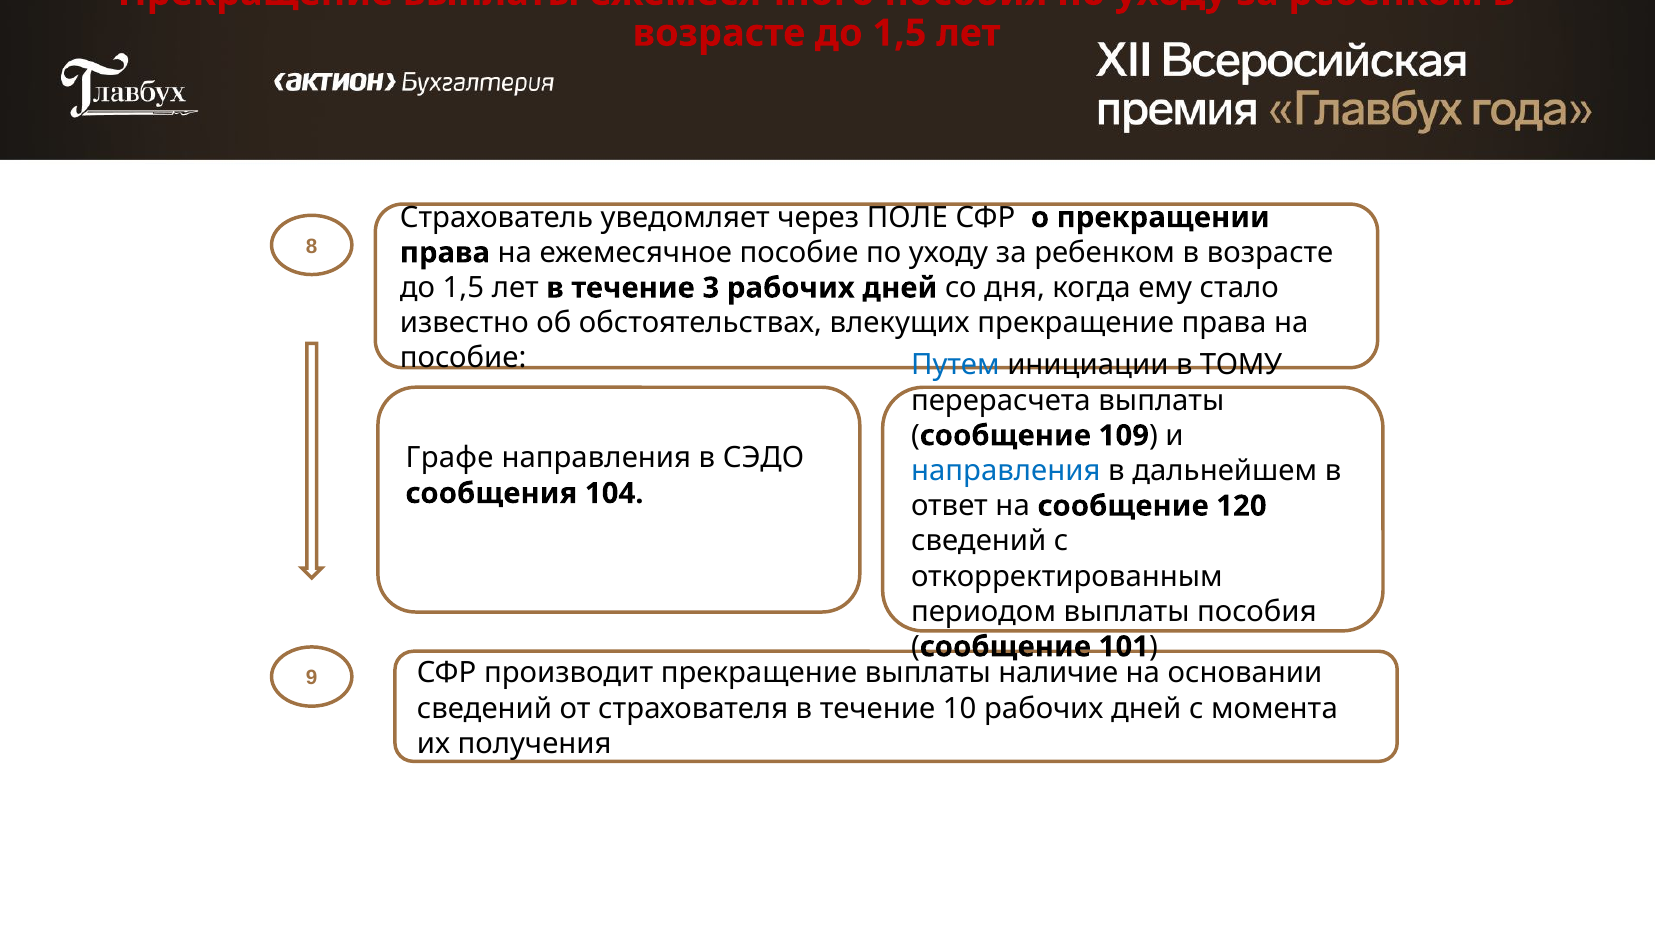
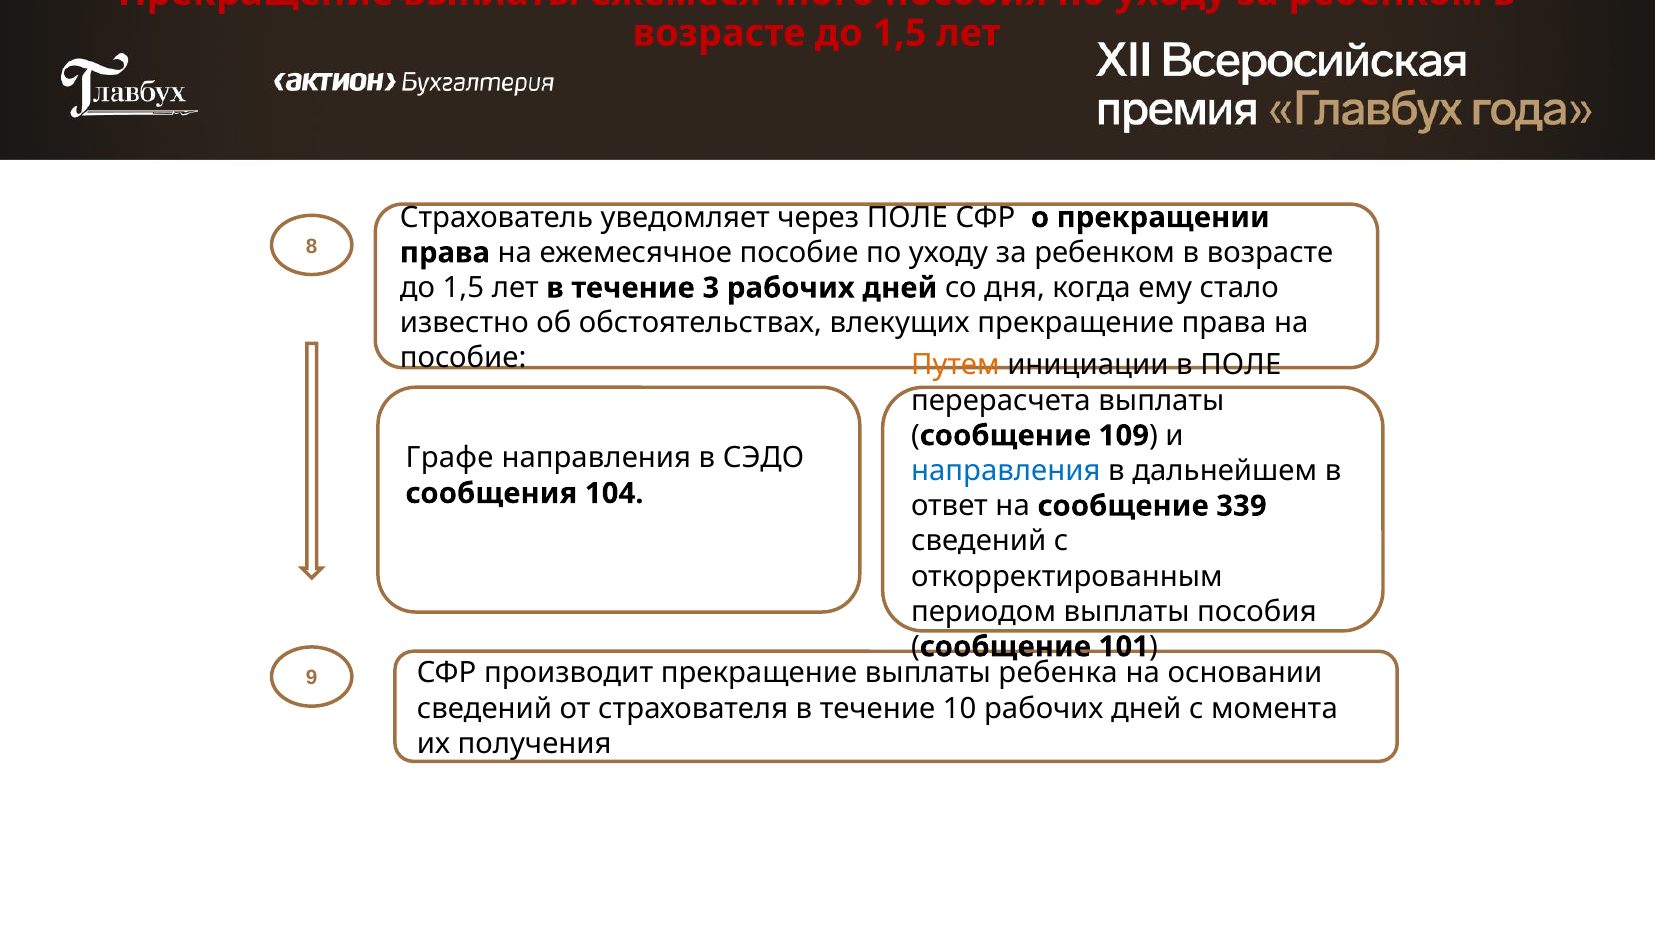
Путем colour: blue -> orange
в ТОМУ: ТОМУ -> ПОЛЕ
120: 120 -> 339
наличие: наличие -> ребенка
